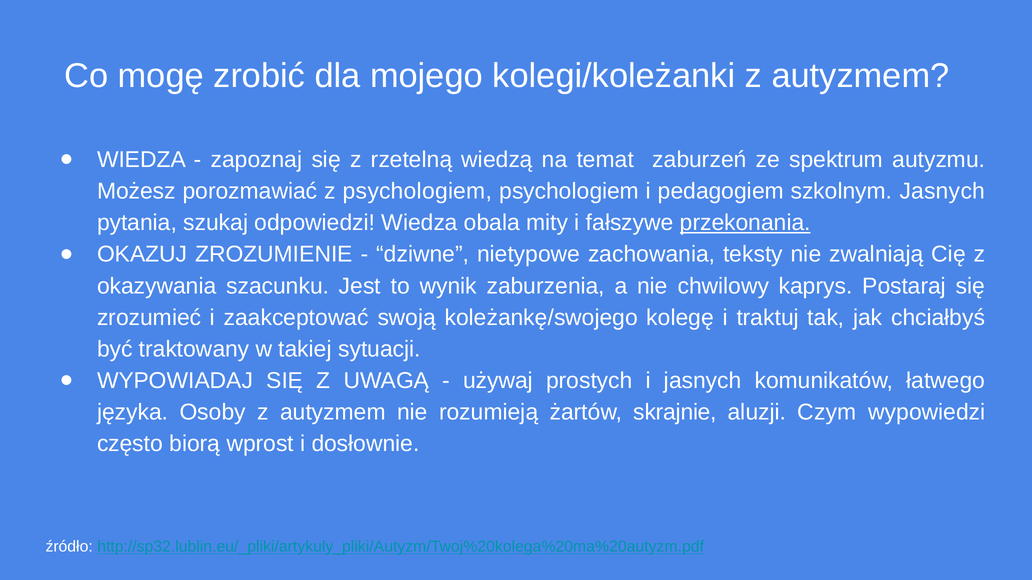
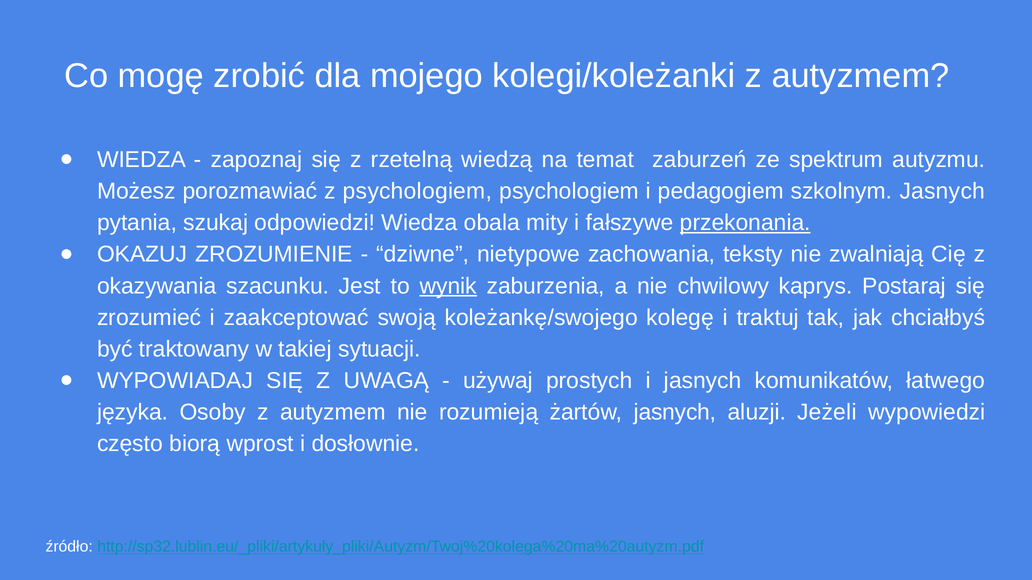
wynik underline: none -> present
żartów skrajnie: skrajnie -> jasnych
Czym: Czym -> Jeżeli
